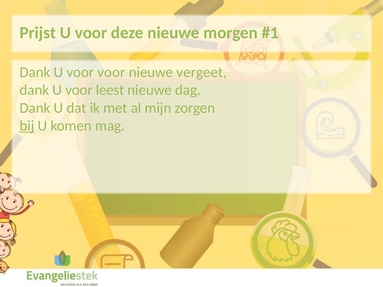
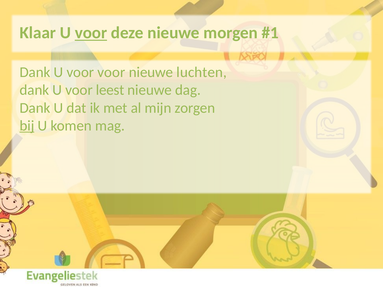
Prijst: Prijst -> Klaar
voor at (91, 33) underline: none -> present
vergeet: vergeet -> luchten
